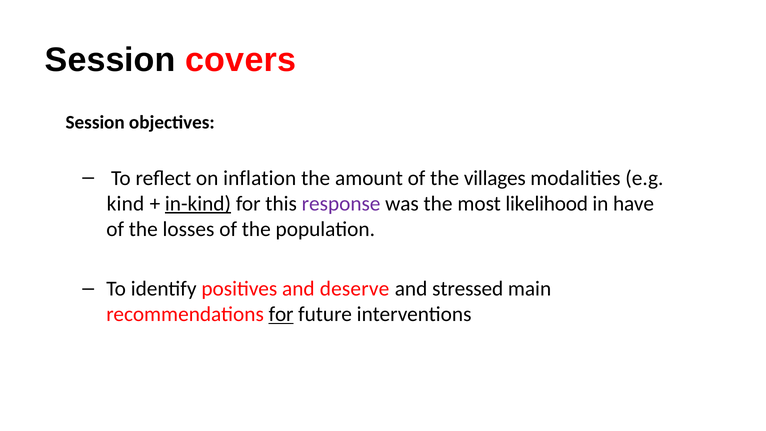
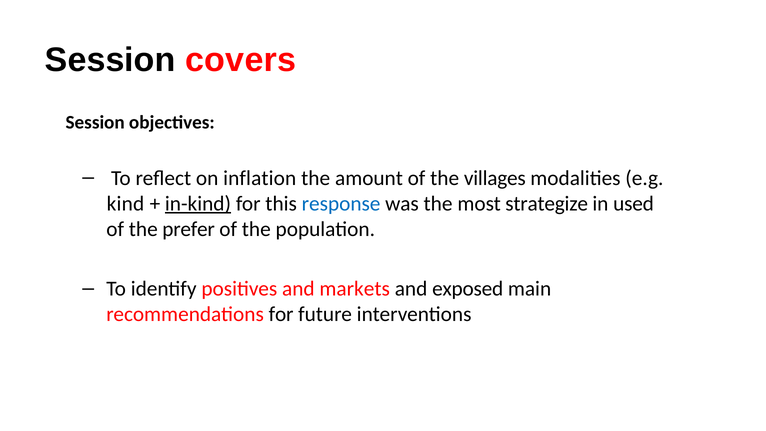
response colour: purple -> blue
likelihood: likelihood -> strategize
have: have -> used
losses: losses -> prefer
deserve: deserve -> markets
stressed: stressed -> exposed
for at (281, 314) underline: present -> none
